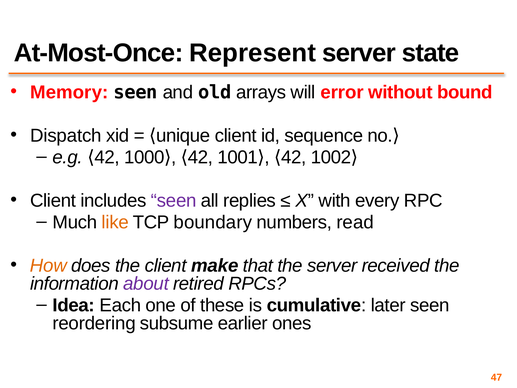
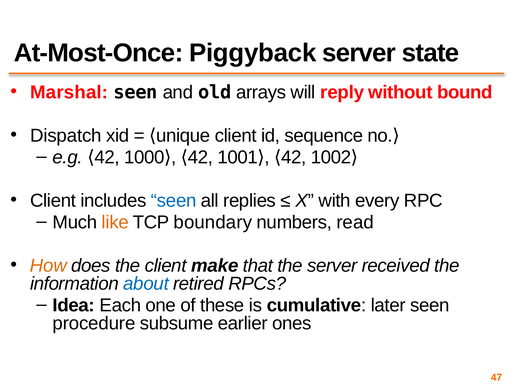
Represent: Represent -> Piggyback
Memory: Memory -> Marshal
error: error -> reply
seen at (174, 200) colour: purple -> blue
about colour: purple -> blue
reordering: reordering -> procedure
